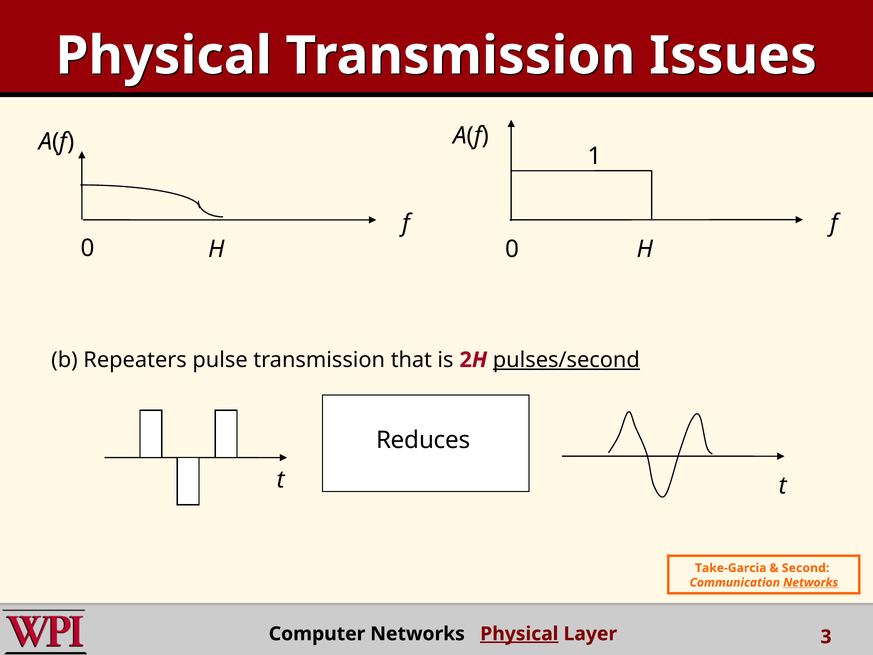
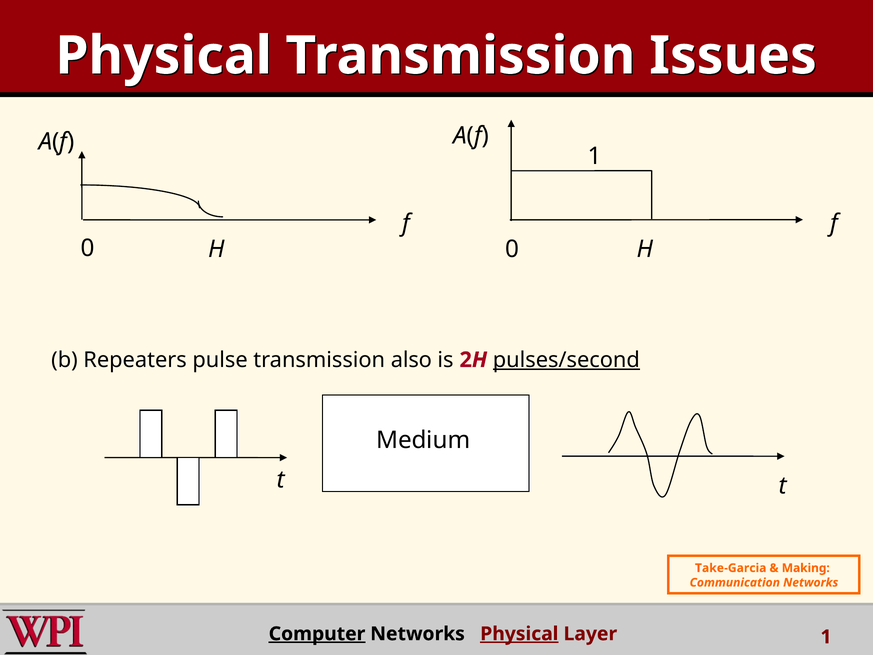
that: that -> also
Reduces: Reduces -> Medium
Second: Second -> Making
Networks at (811, 582) underline: present -> none
Computer underline: none -> present
Layer 3: 3 -> 1
